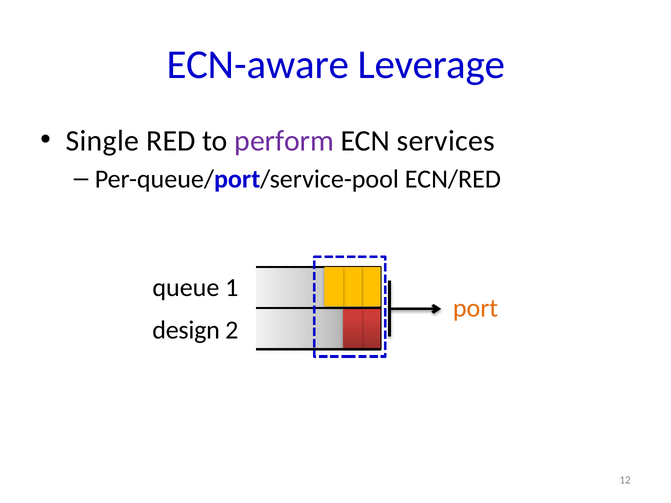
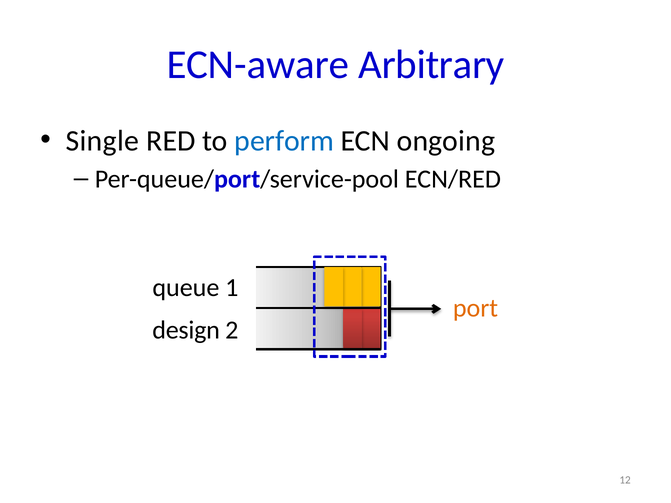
Leverage: Leverage -> Arbitrary
perform colour: purple -> blue
services: services -> ongoing
